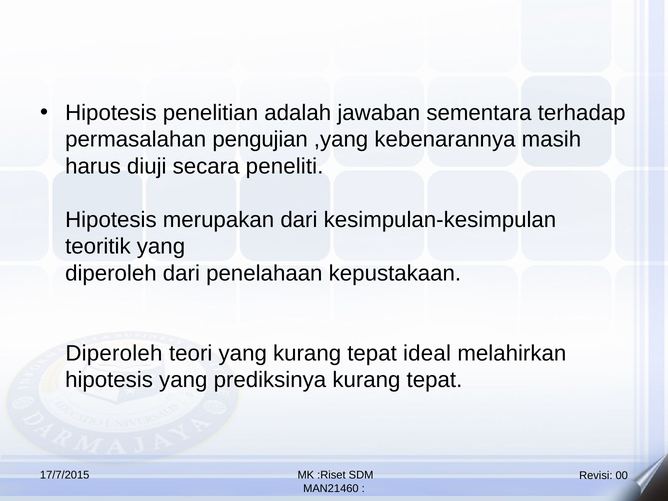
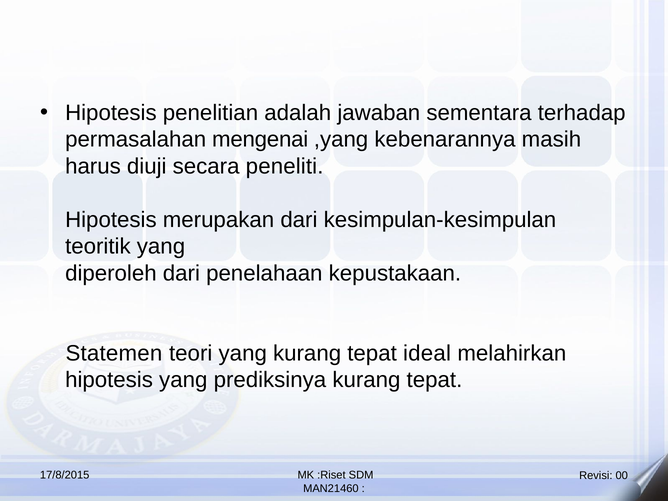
pengujian: pengujian -> mengenai
Diperoleh at (114, 353): Diperoleh -> Statemen
17/7/2015: 17/7/2015 -> 17/8/2015
